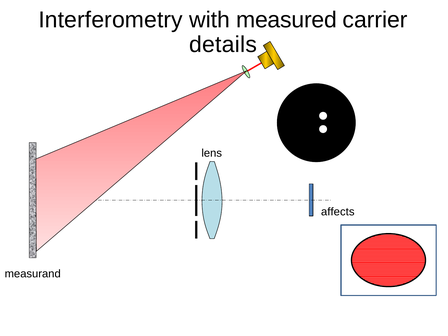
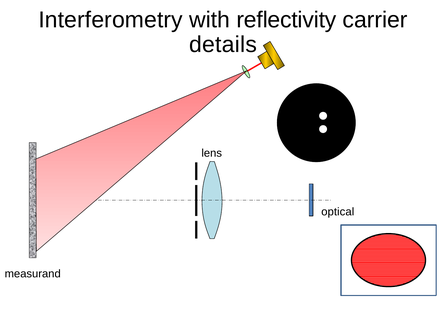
measured: measured -> reflectivity
affects: affects -> optical
